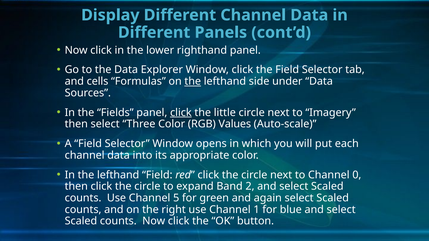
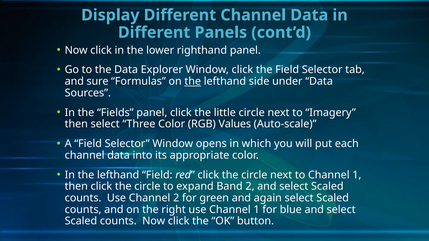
cells: cells -> sure
click at (181, 113) underline: present -> none
to Channel 0: 0 -> 1
Channel 5: 5 -> 2
